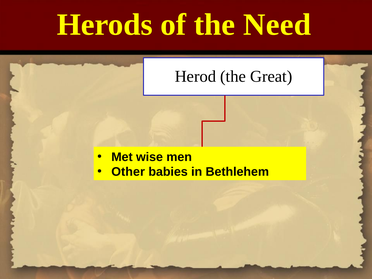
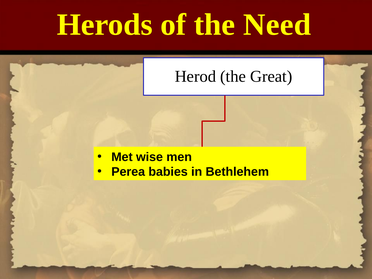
Other: Other -> Perea
